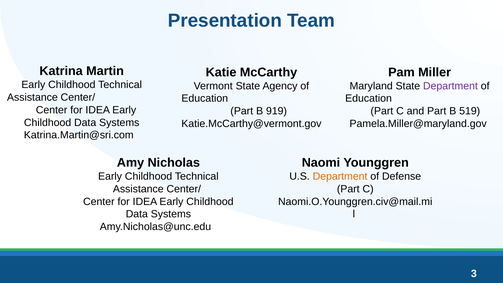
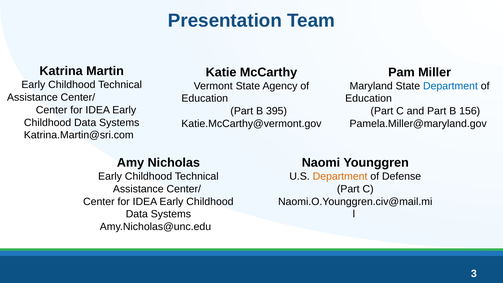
Department at (450, 86) colour: purple -> blue
919: 919 -> 395
519: 519 -> 156
